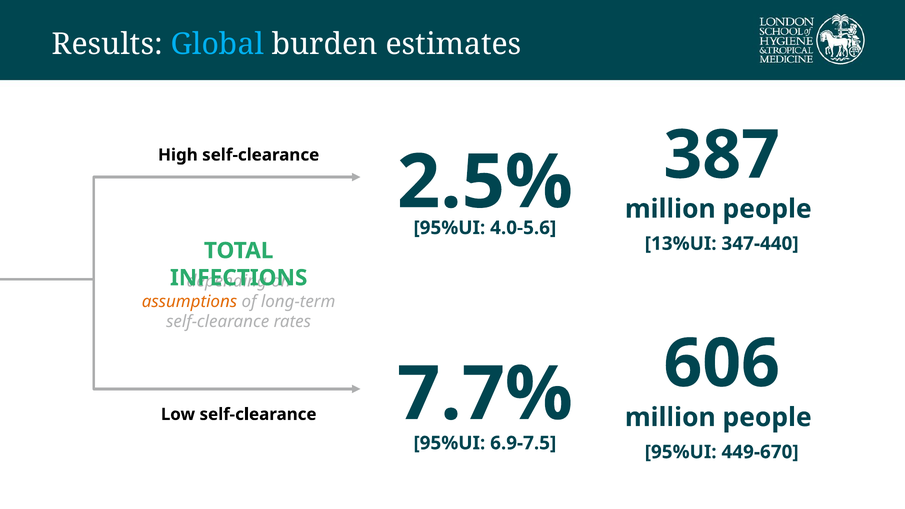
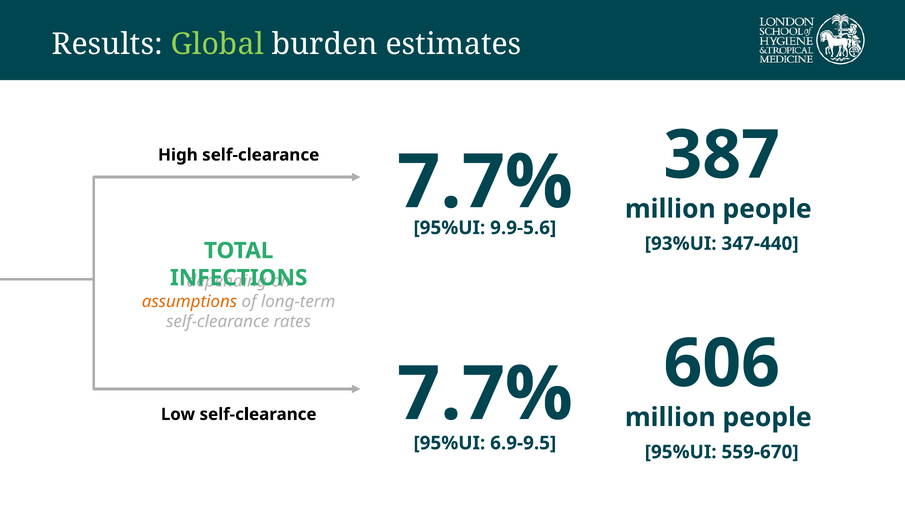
Global colour: light blue -> light green
2.5% at (485, 182): 2.5% -> 7.7%
4.0-5.6: 4.0-5.6 -> 9.9-5.6
13%UI: 13%UI -> 93%UI
6.9-7.5: 6.9-7.5 -> 6.9-9.5
449-670: 449-670 -> 559-670
